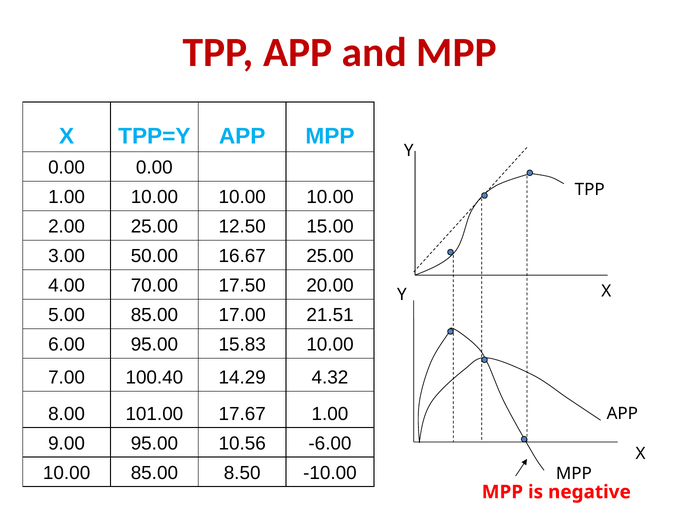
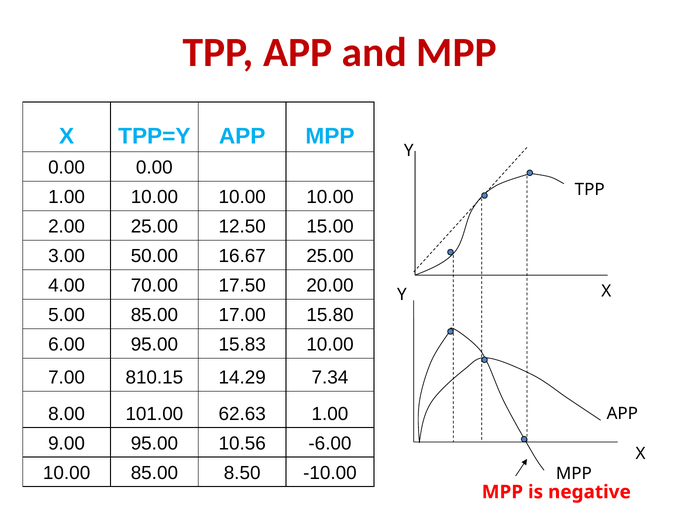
21.51: 21.51 -> 15.80
100.40: 100.40 -> 810.15
4.32: 4.32 -> 7.34
17.67: 17.67 -> 62.63
